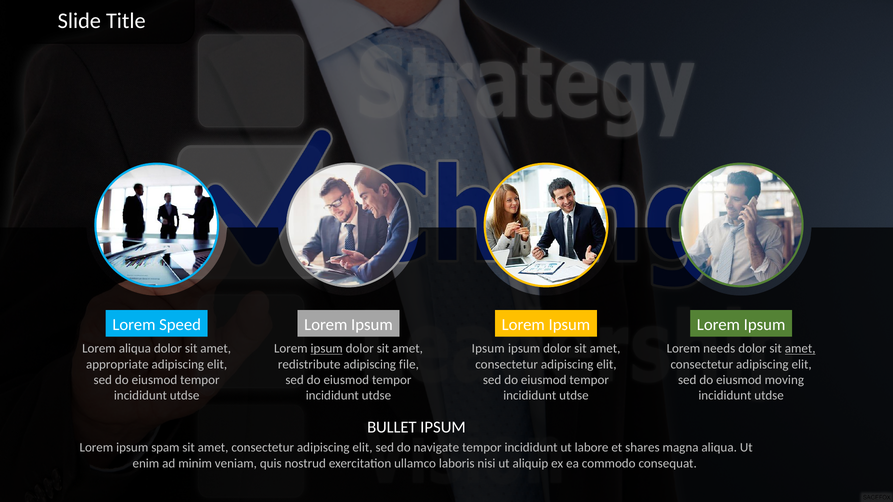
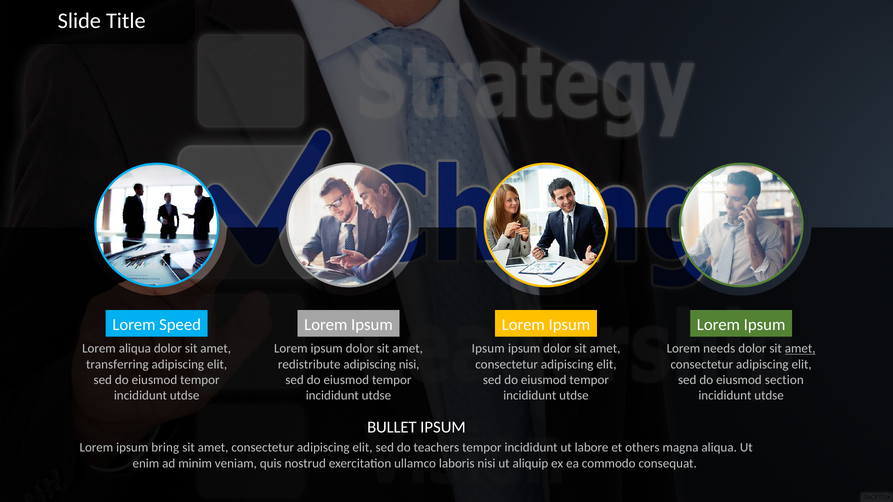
ipsum at (327, 349) underline: present -> none
appropriate: appropriate -> transferring
adipiscing file: file -> nisi
moving: moving -> section
spam: spam -> bring
navigate: navigate -> teachers
shares: shares -> others
